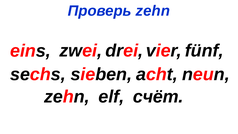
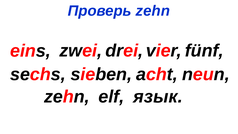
счёт: счёт -> язык
